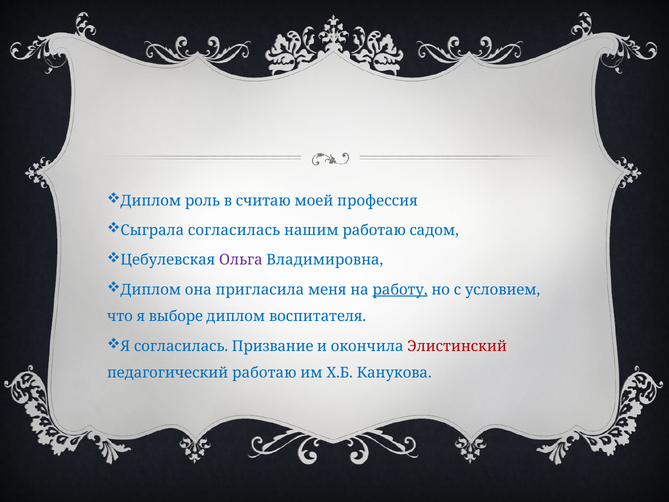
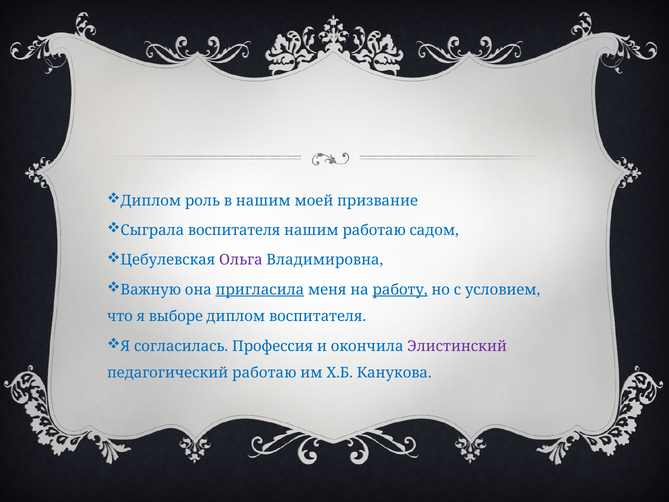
в считаю: считаю -> нашим
профессия: профессия -> призвание
Сыграла согласилась: согласилась -> воспитателя
Диплом at (151, 290): Диплом -> Важную
пригласила underline: none -> present
Призвание: Призвание -> Профессия
Элистинский colour: red -> purple
